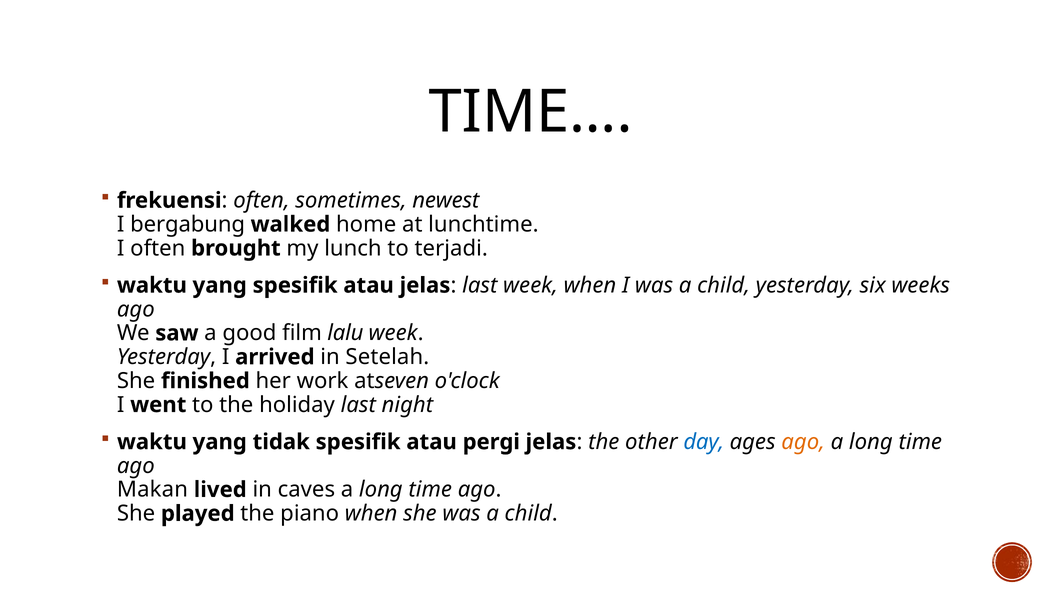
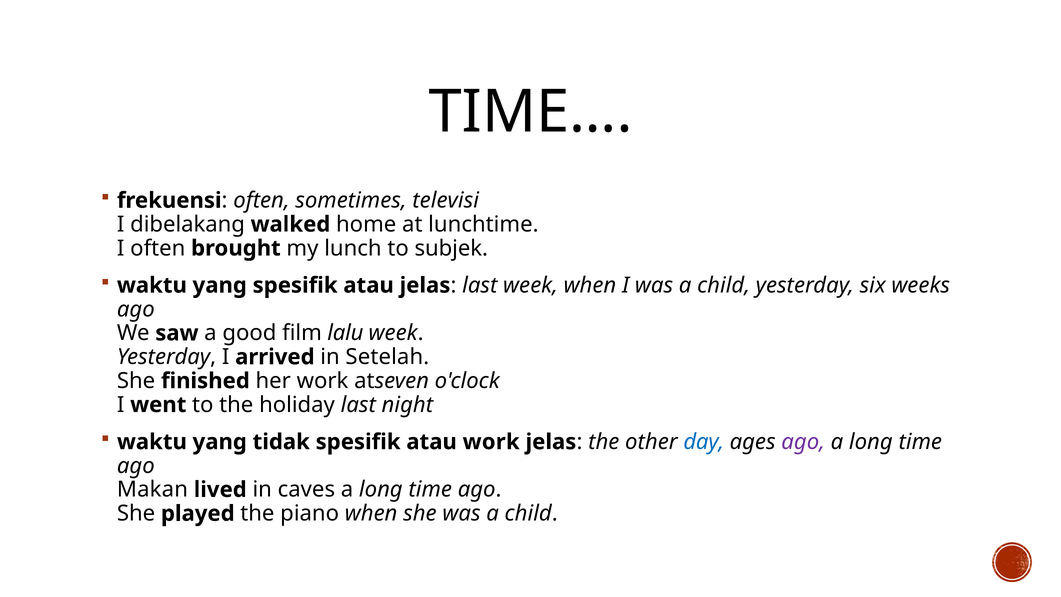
newest: newest -> televisi
bergabung: bergabung -> dibelakang
terjadi: terjadi -> subjek
atau pergi: pergi -> work
ago at (803, 442) colour: orange -> purple
